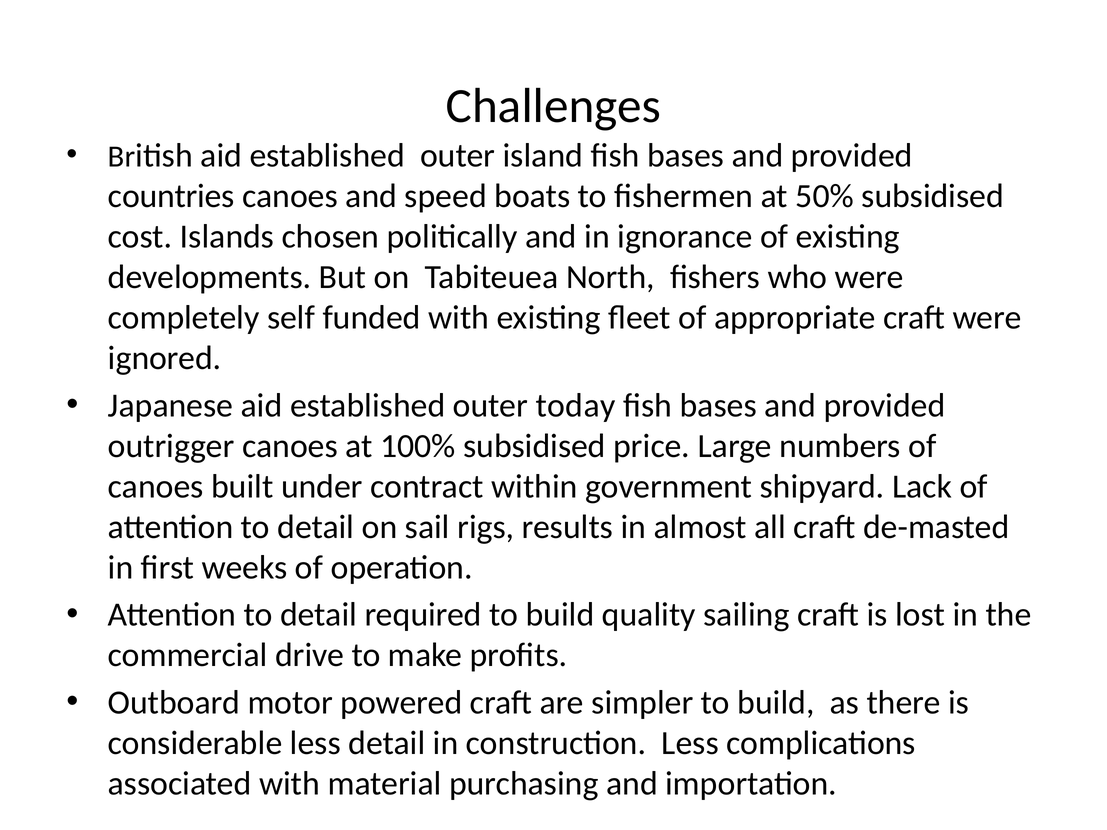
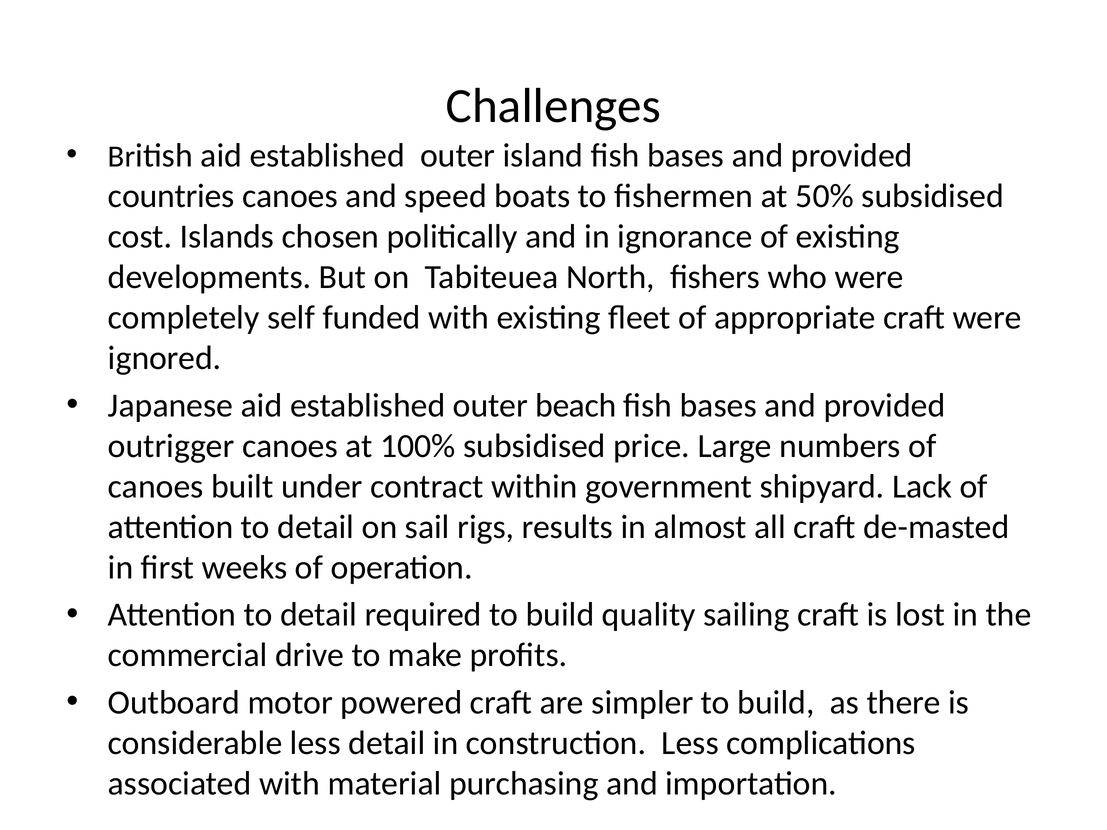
today: today -> beach
